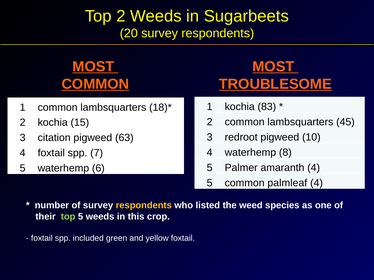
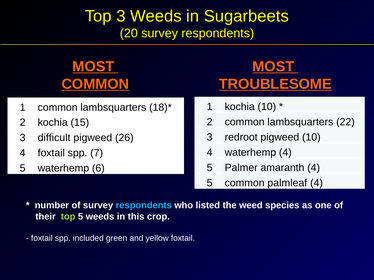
Top 2: 2 -> 3
kochia 83: 83 -> 10
45: 45 -> 22
citation: citation -> difficult
63: 63 -> 26
waterhemp 8: 8 -> 4
respondents at (144, 206) colour: yellow -> light blue
